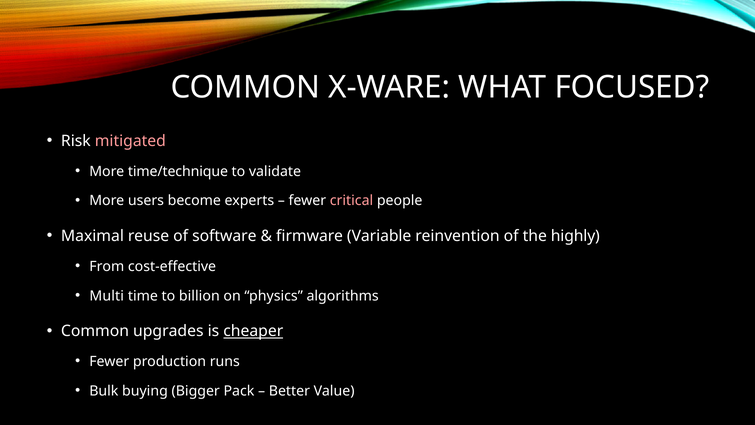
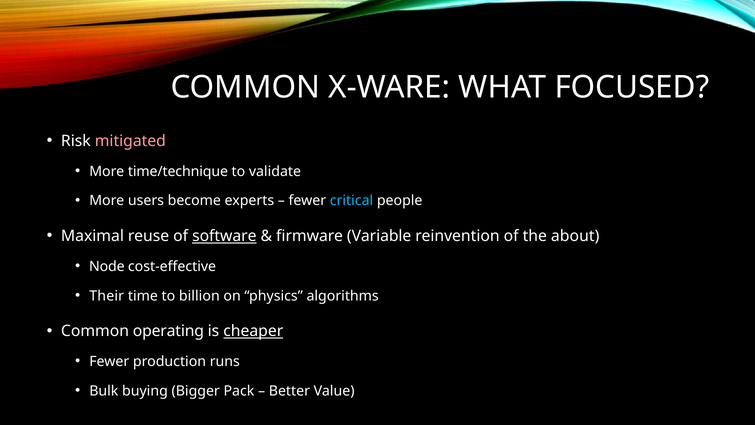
critical colour: pink -> light blue
software underline: none -> present
highly: highly -> about
From: From -> Node
Multi: Multi -> Their
upgrades: upgrades -> operating
